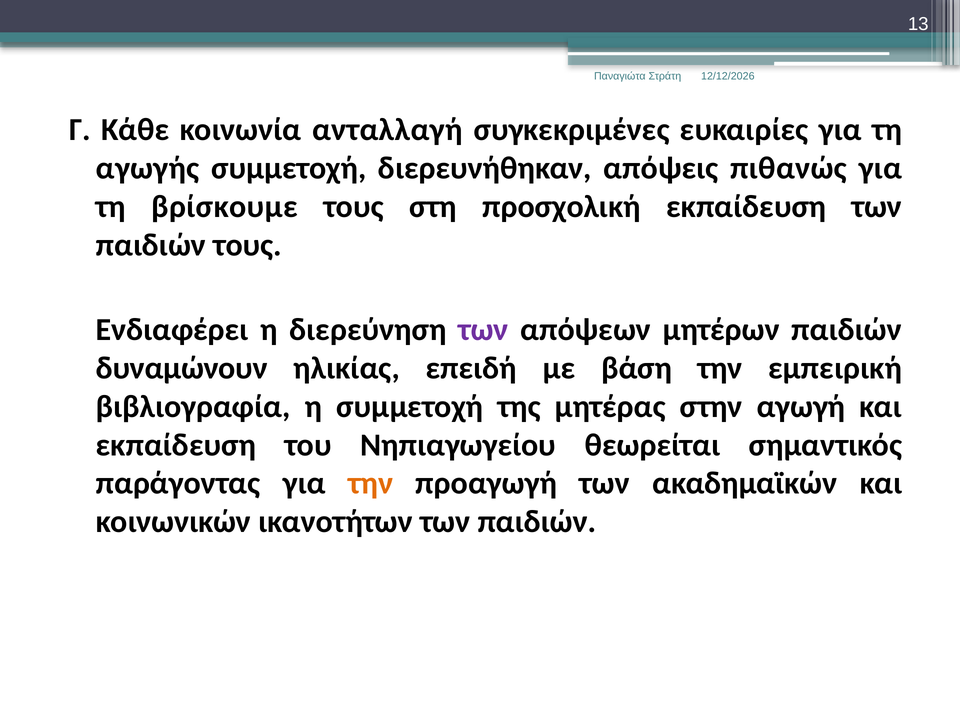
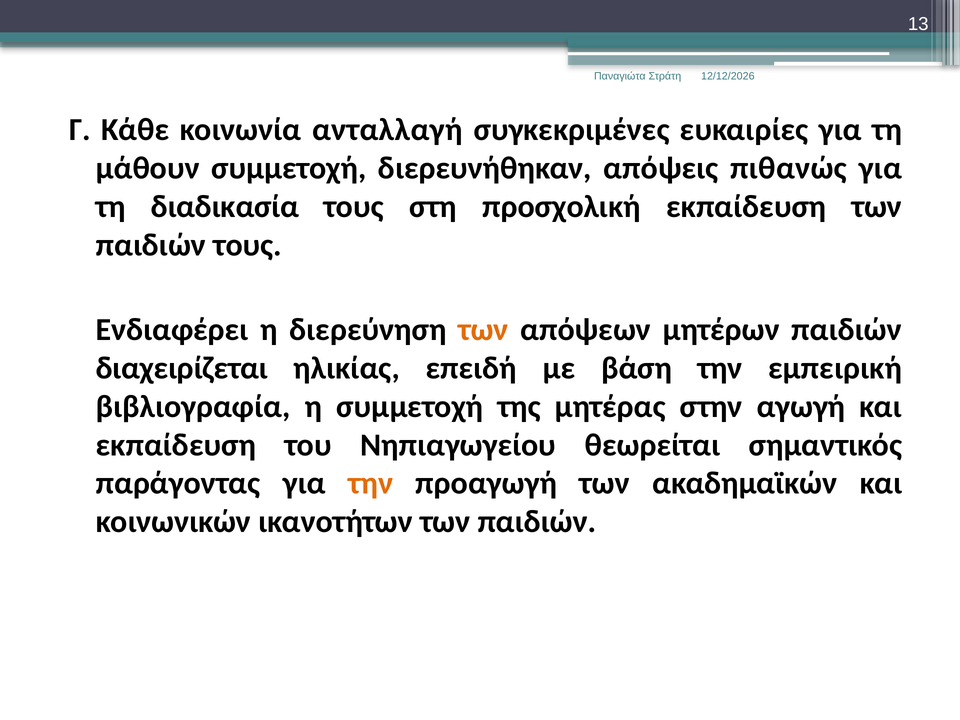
αγωγής: αγωγής -> μάθουν
βρίσκουμε: βρίσκουμε -> διαδικασία
των at (483, 330) colour: purple -> orange
δυναμώνουν: δυναμώνουν -> διαχειρίζεται
